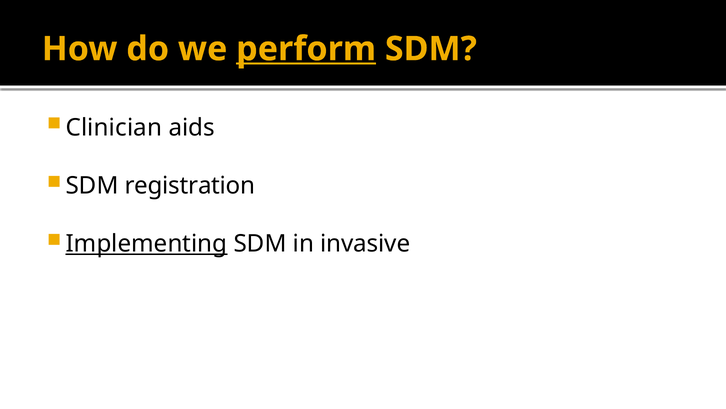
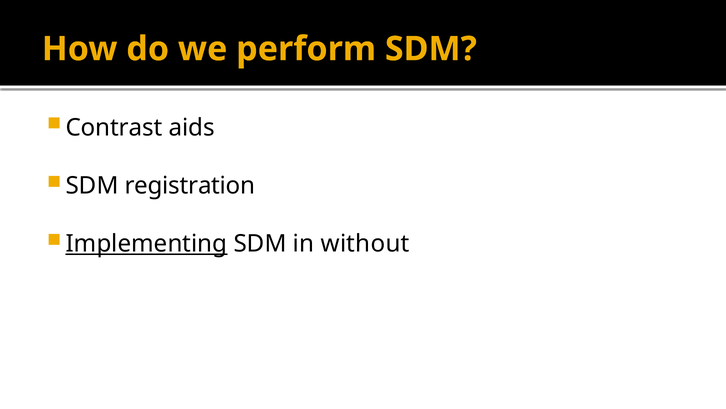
perform underline: present -> none
Clinician: Clinician -> Contrast
invasive: invasive -> without
